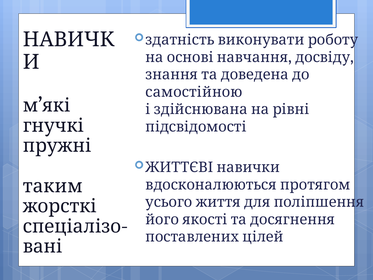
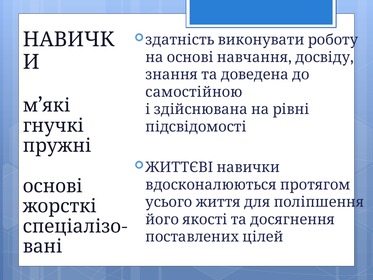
таким: таким -> основі
